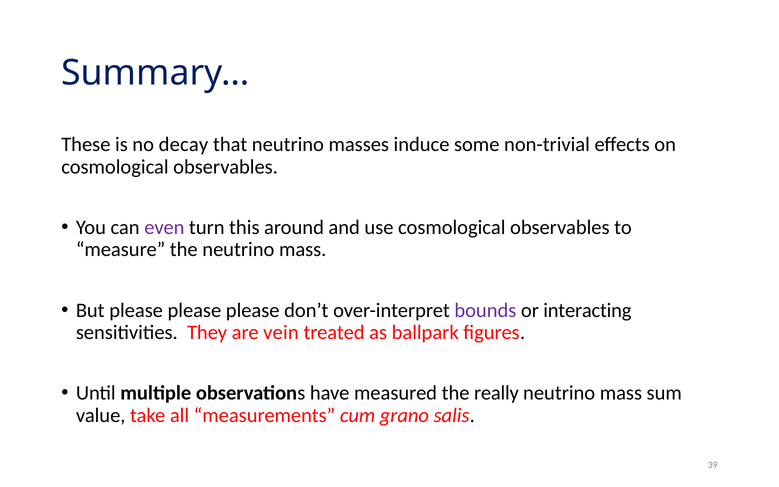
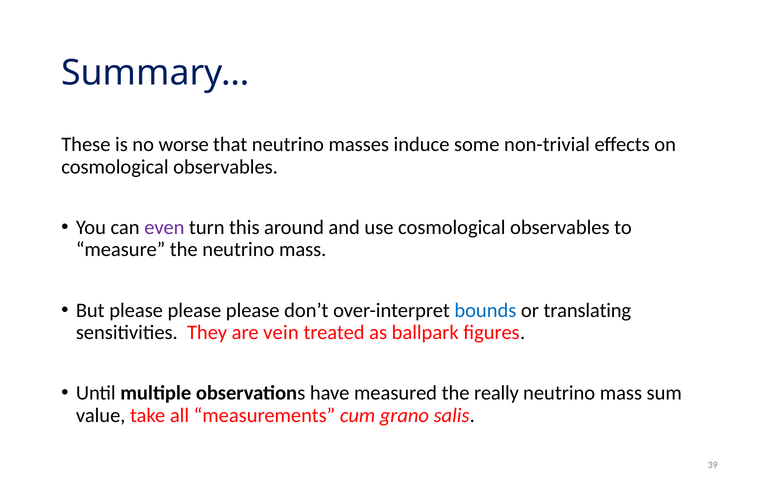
decay: decay -> worse
bounds colour: purple -> blue
interacting: interacting -> translating
